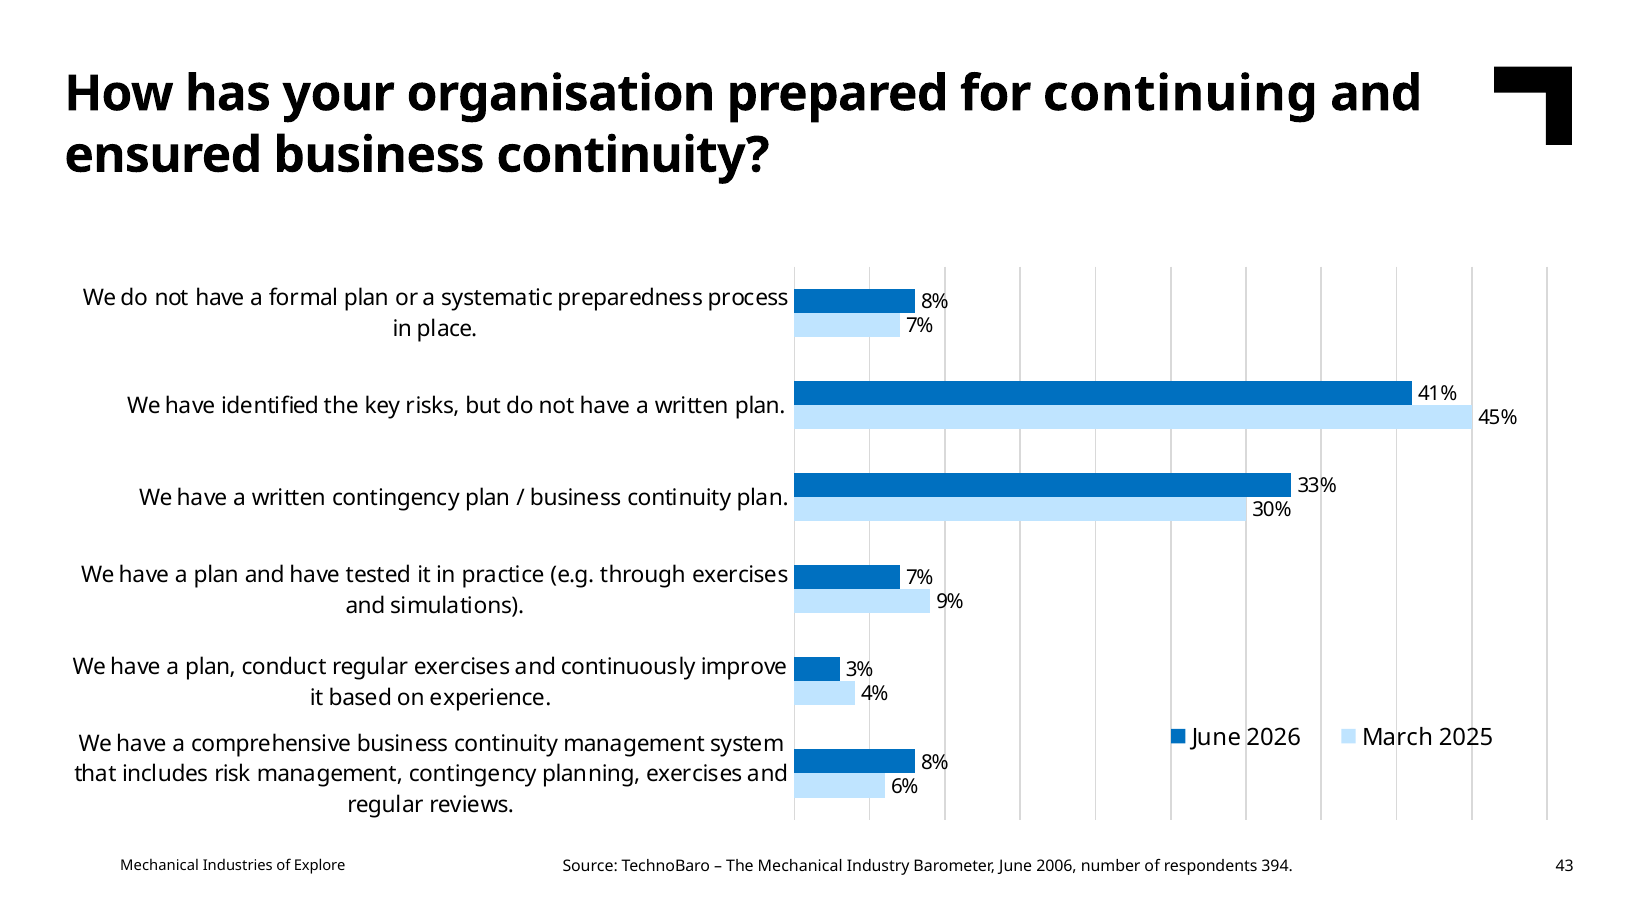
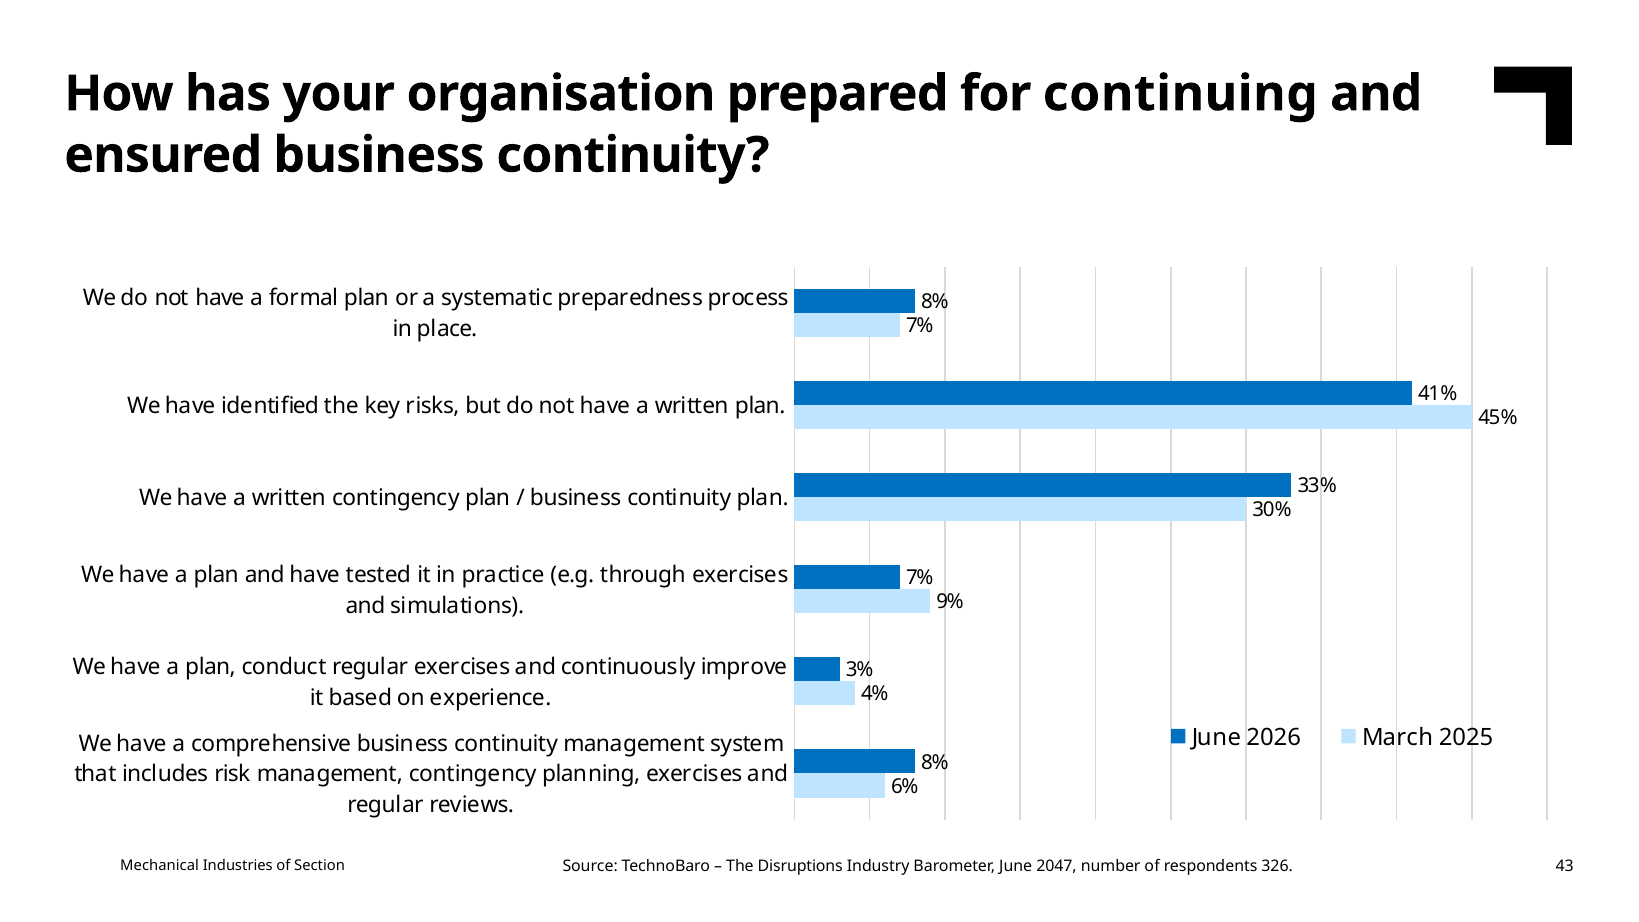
Explore: Explore -> Section
The Mechanical: Mechanical -> Disruptions
2006: 2006 -> 2047
394: 394 -> 326
